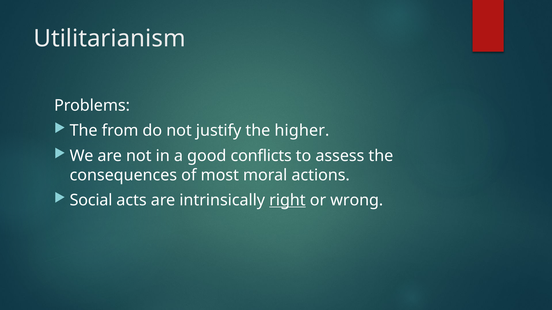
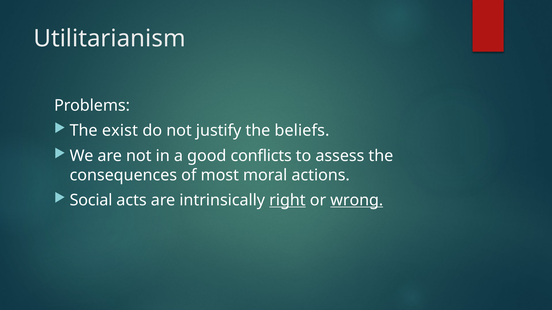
from: from -> exist
higher: higher -> beliefs
wrong underline: none -> present
